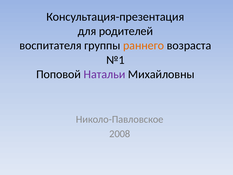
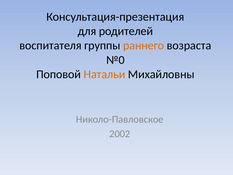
№1: №1 -> №0
Натальи colour: purple -> orange
2008: 2008 -> 2002
